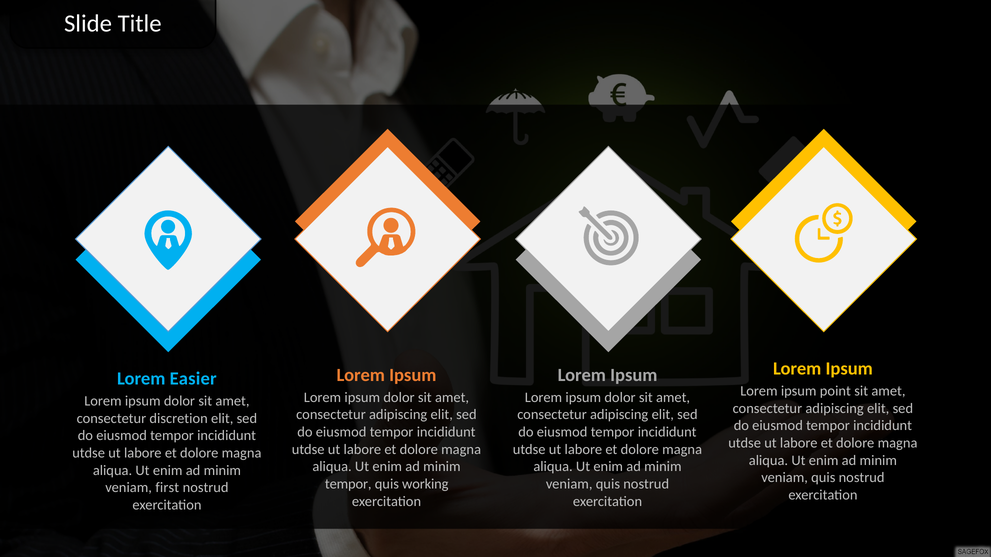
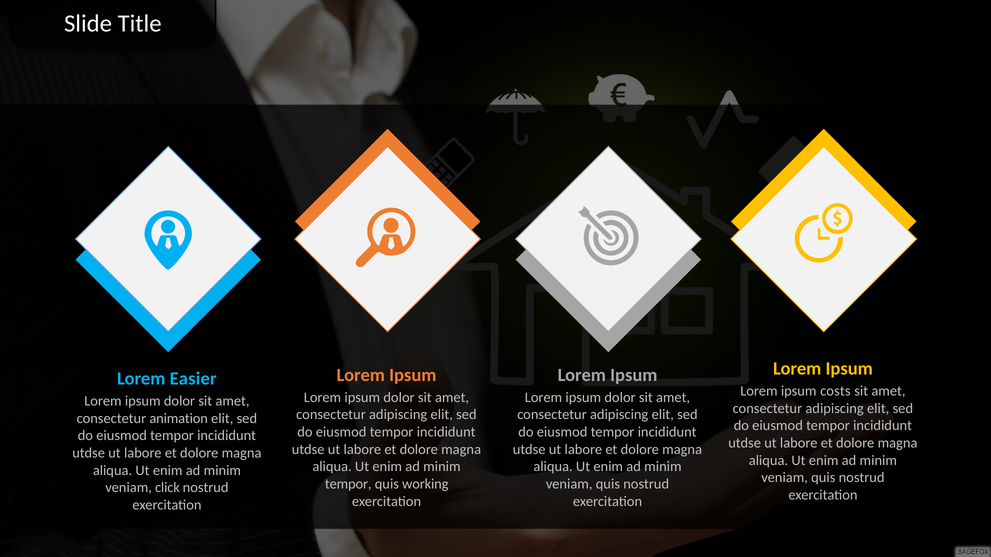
point: point -> costs
discretion: discretion -> animation
first: first -> click
